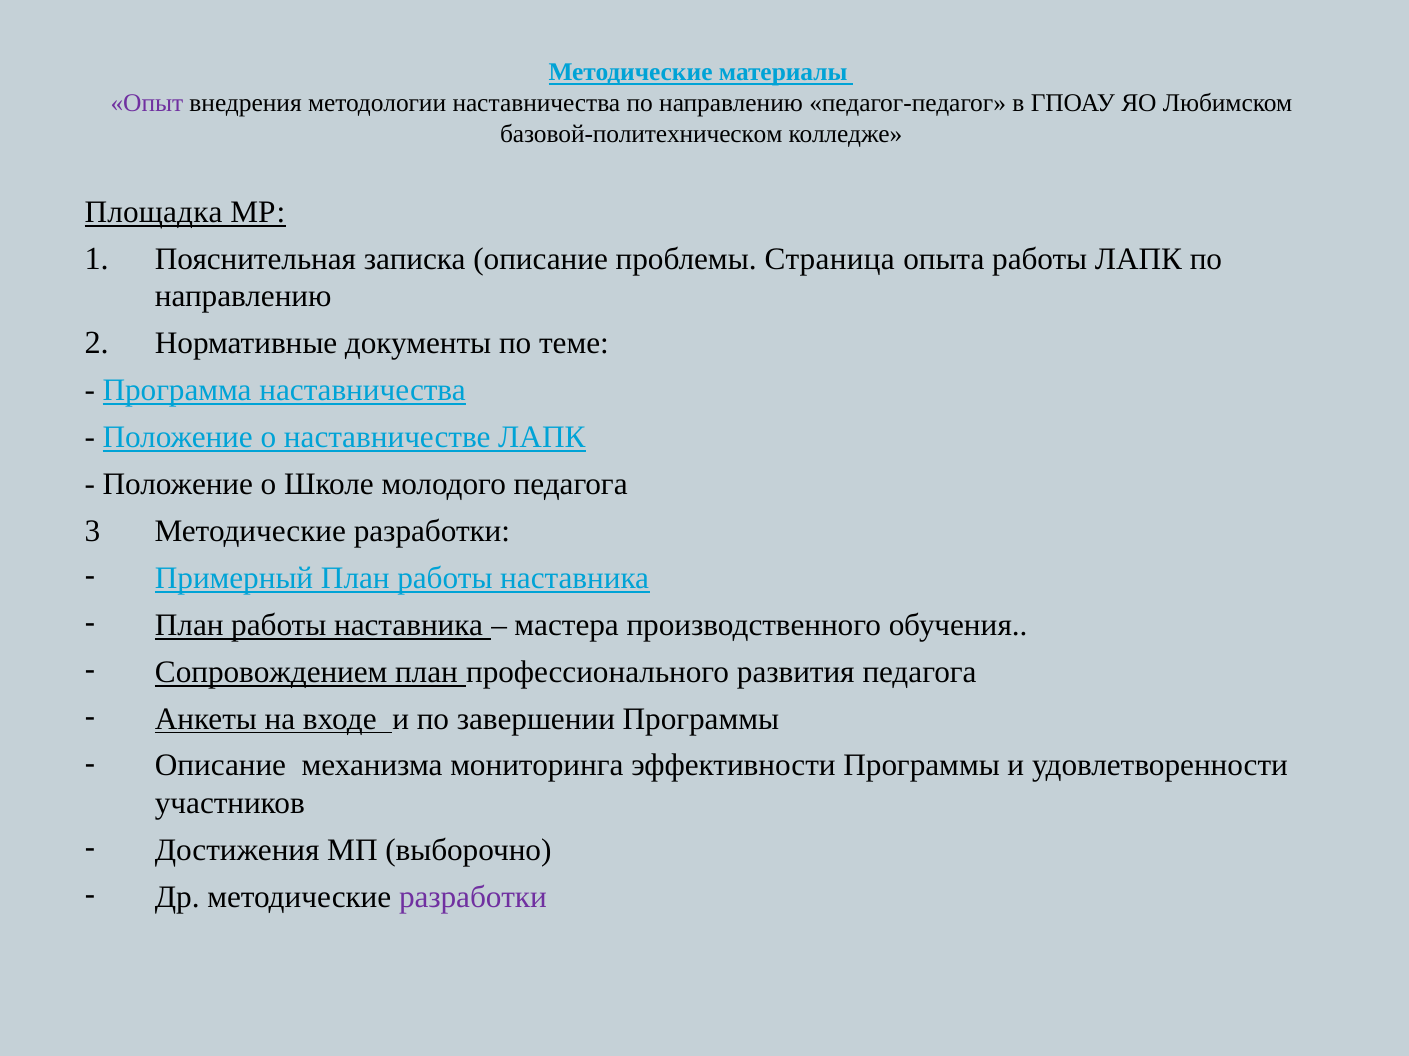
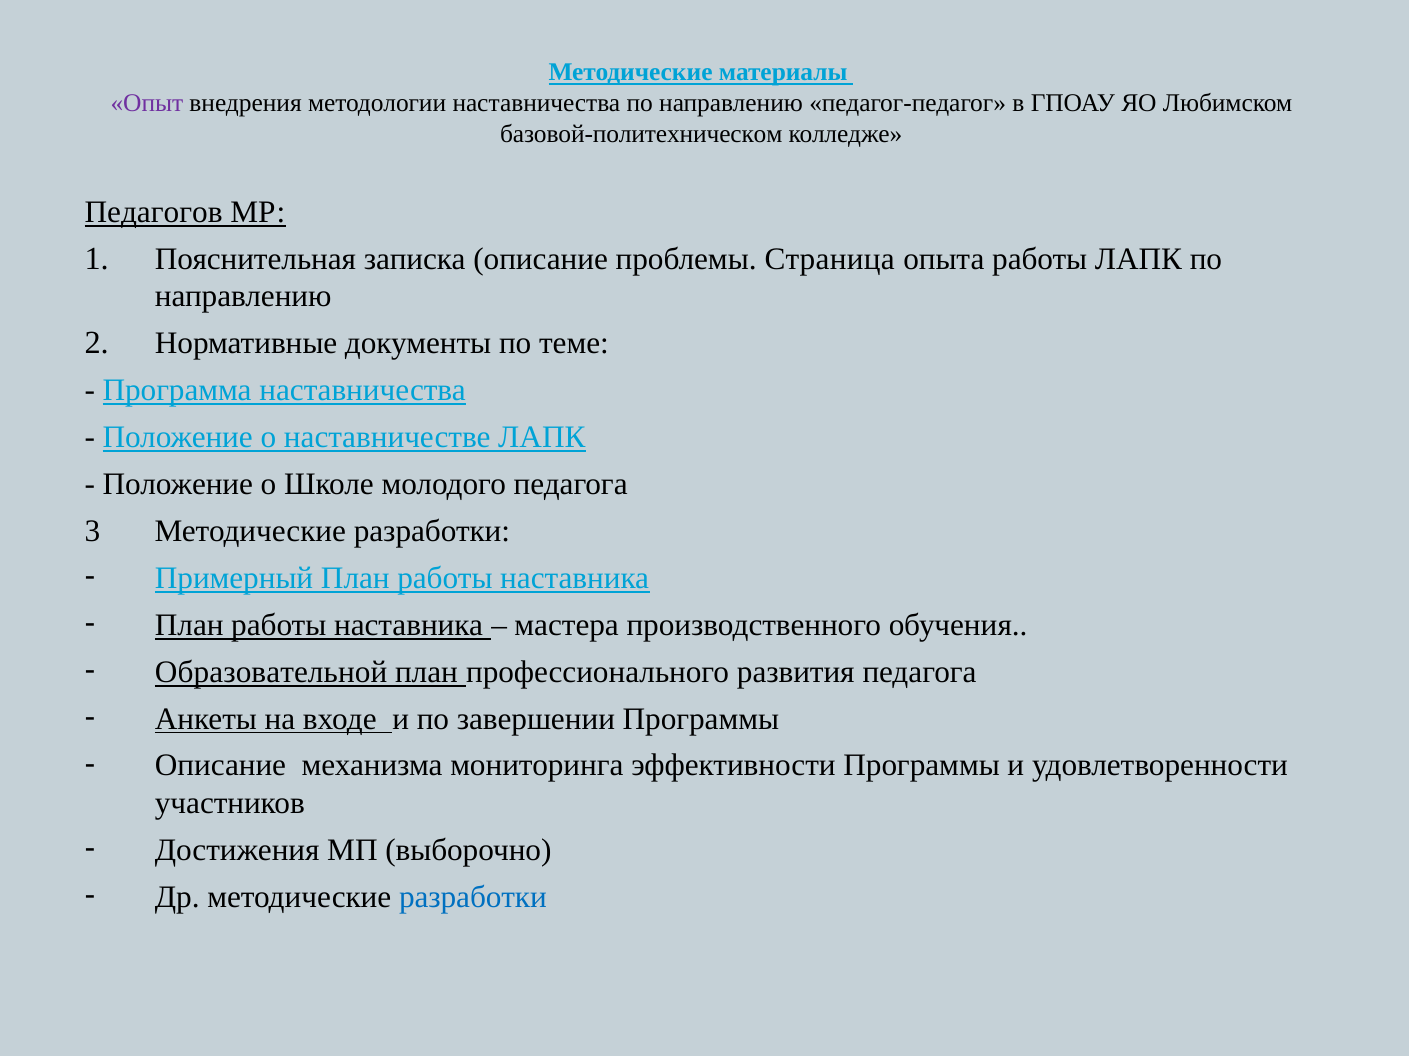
Площадка: Площадка -> Педагогов
Сопровождением: Сопровождением -> Образовательной
разработки at (473, 898) colour: purple -> blue
